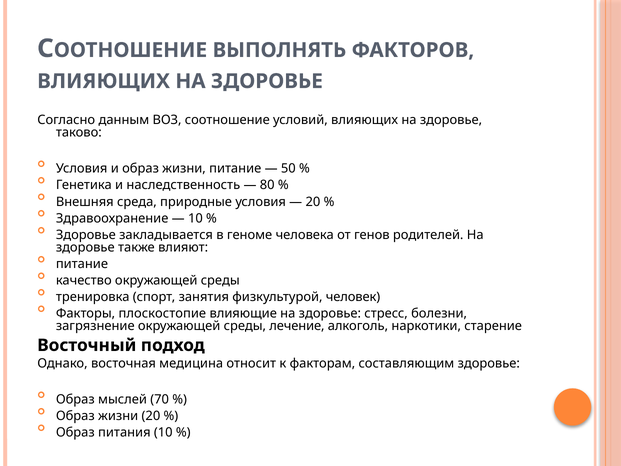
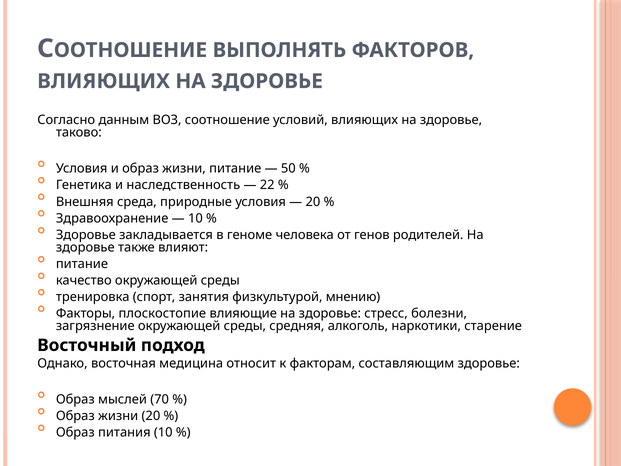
80: 80 -> 22
человек: человек -> мнению
лечение: лечение -> средняя
